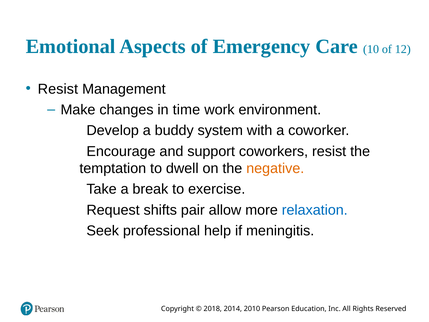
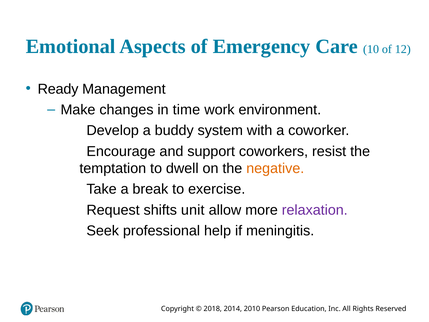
Resist at (58, 89): Resist -> Ready
pair: pair -> unit
relaxation colour: blue -> purple
